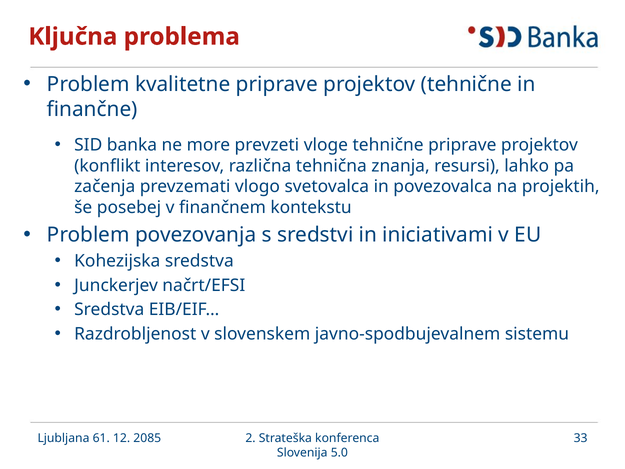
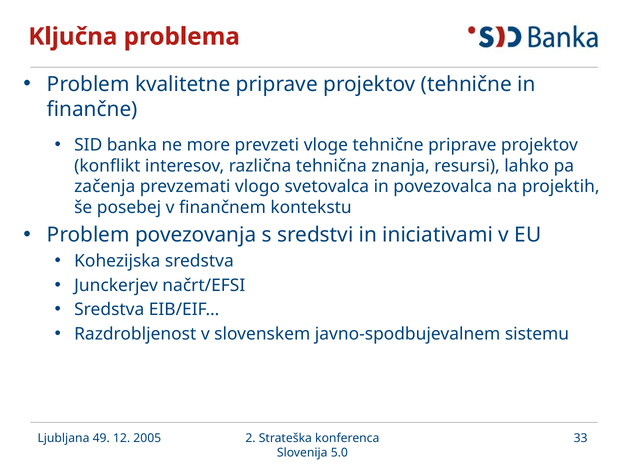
61: 61 -> 49
2085: 2085 -> 2005
